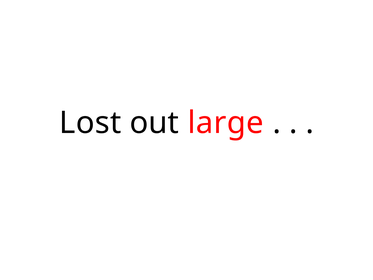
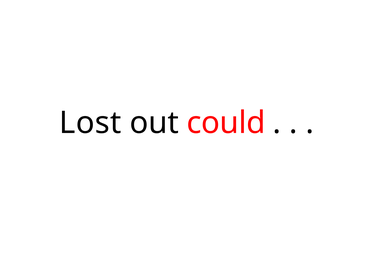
large: large -> could
